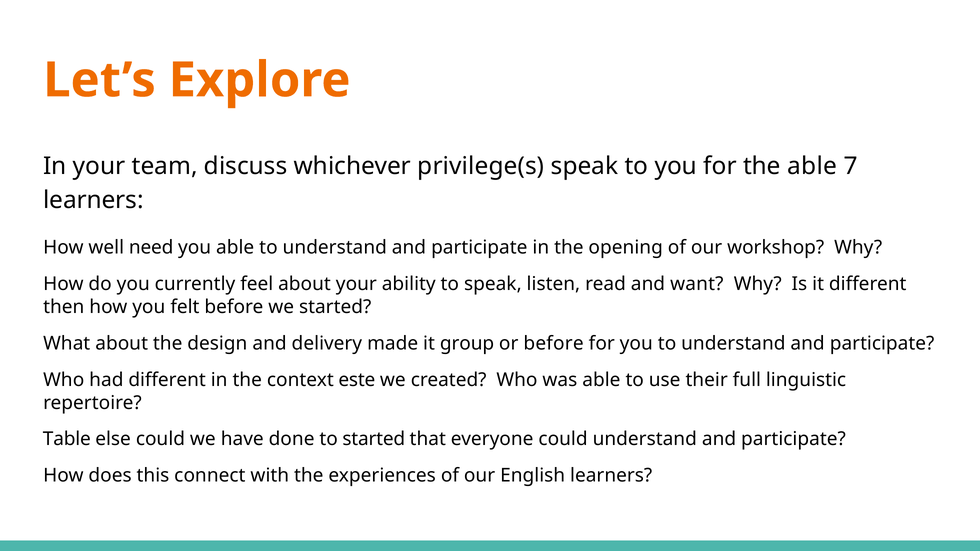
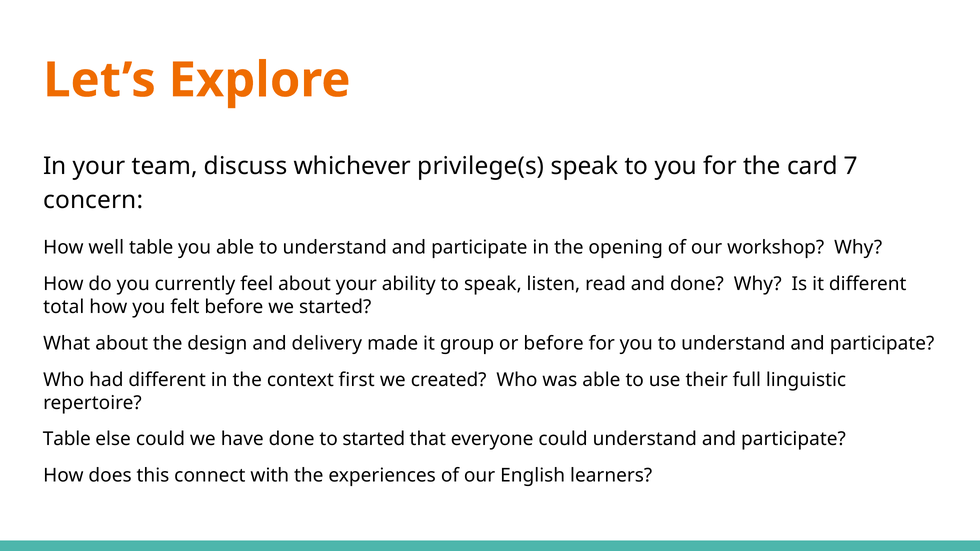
the able: able -> card
learners at (93, 200): learners -> concern
well need: need -> table
and want: want -> done
then: then -> total
este: este -> first
